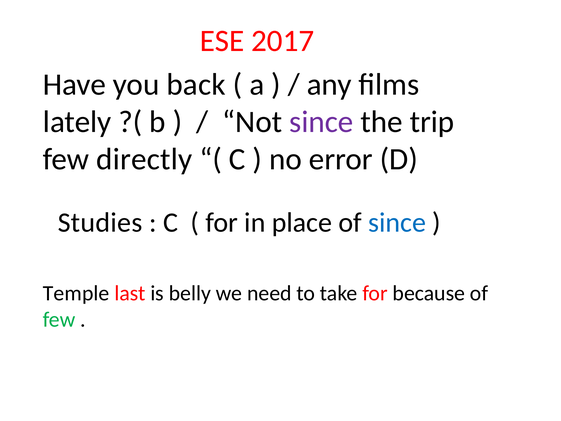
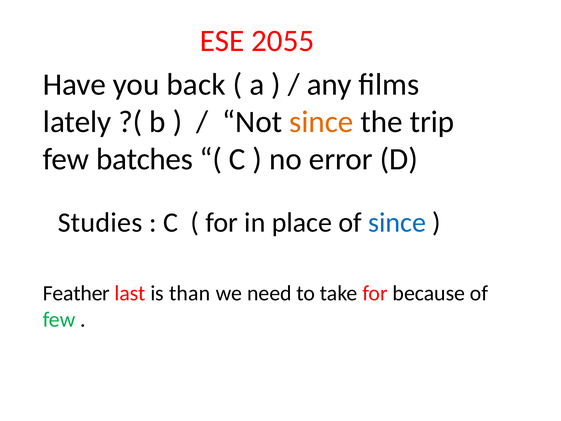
2017: 2017 -> 2055
since at (321, 122) colour: purple -> orange
directly: directly -> batches
Temple: Temple -> Feather
belly: belly -> than
